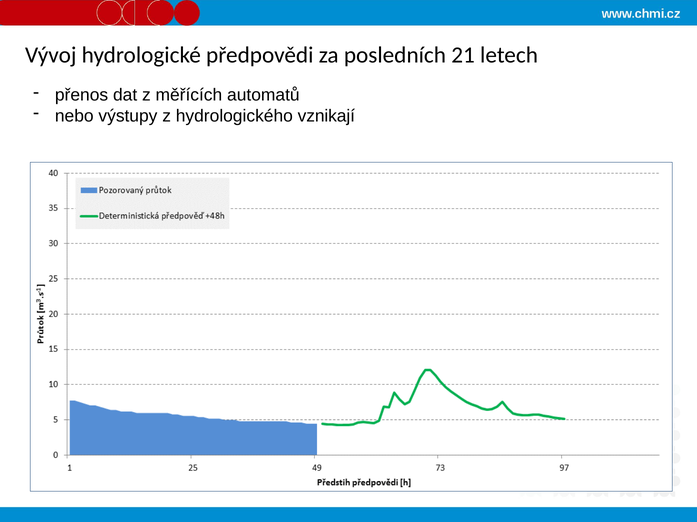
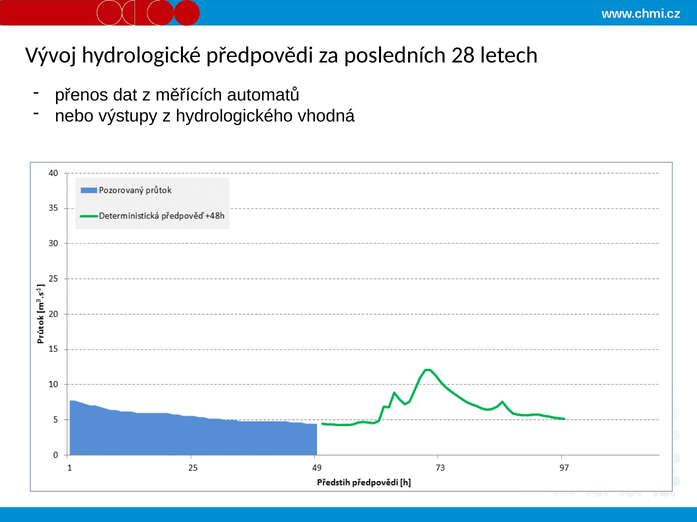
21: 21 -> 28
vznikají: vznikají -> vhodná
